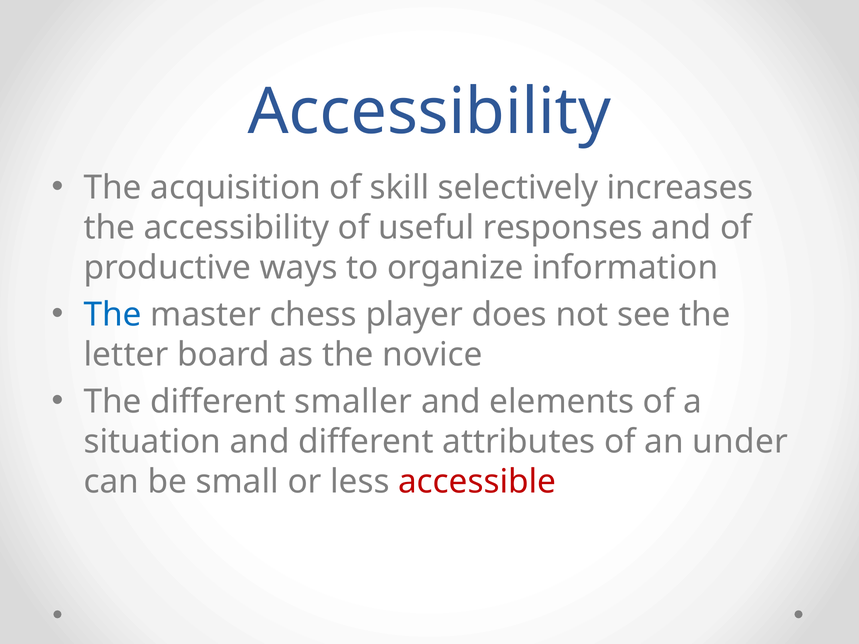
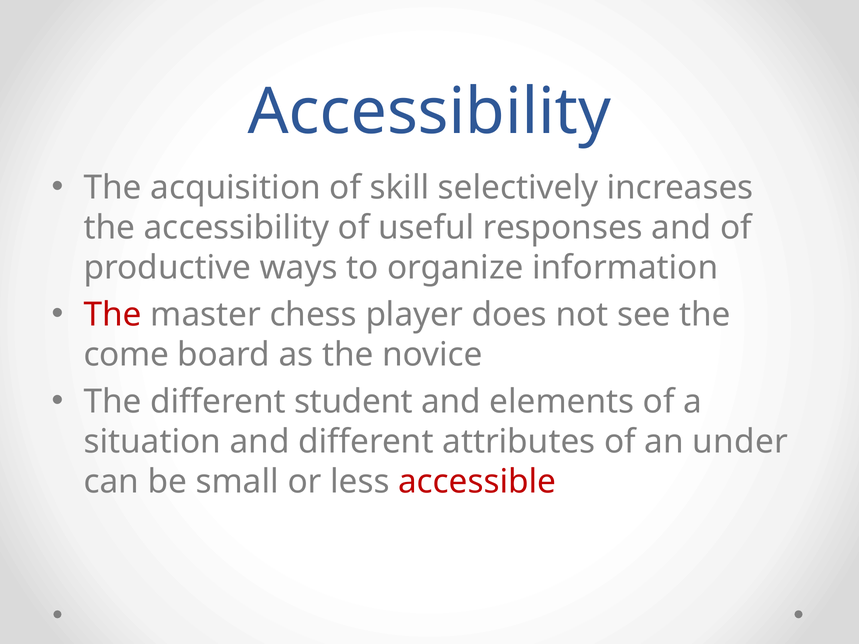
The at (113, 315) colour: blue -> red
letter: letter -> come
smaller: smaller -> student
